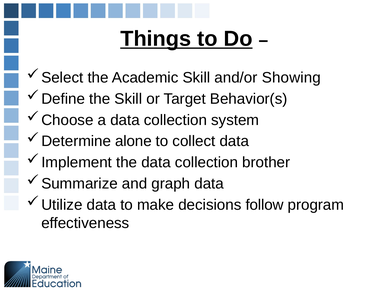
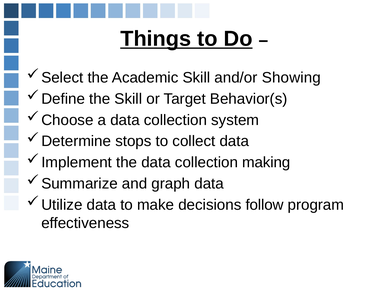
alone: alone -> stops
brother: brother -> making
